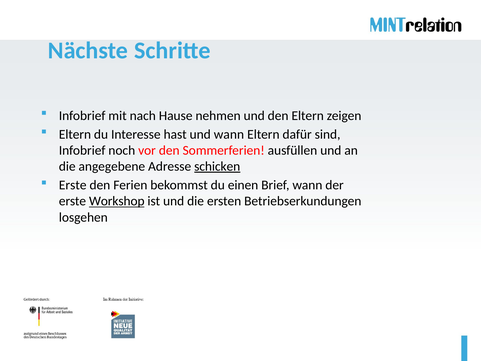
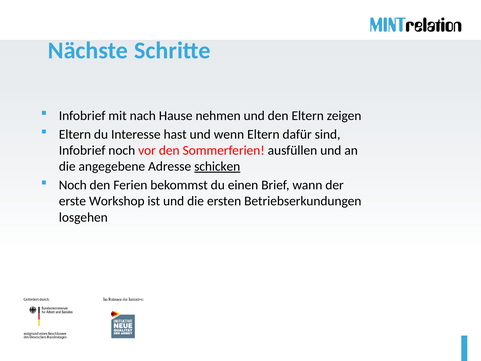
und wann: wann -> wenn
Erste at (73, 185): Erste -> Noch
Workshop underline: present -> none
